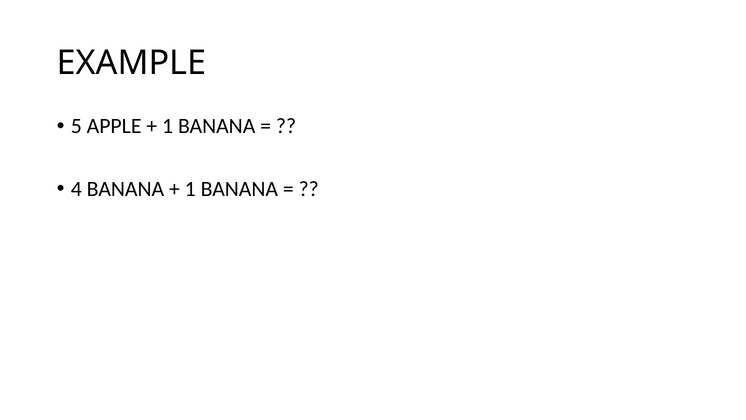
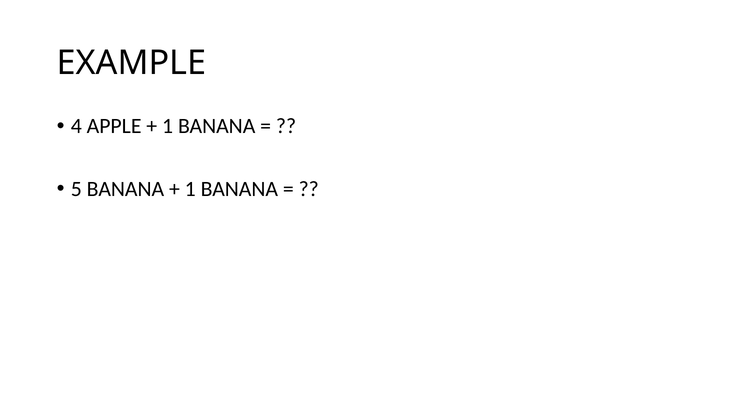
5: 5 -> 4
4: 4 -> 5
